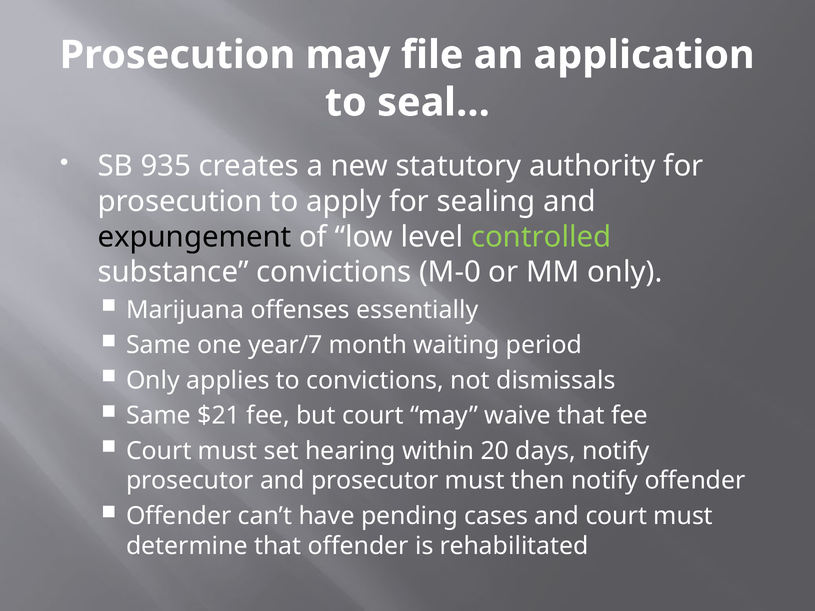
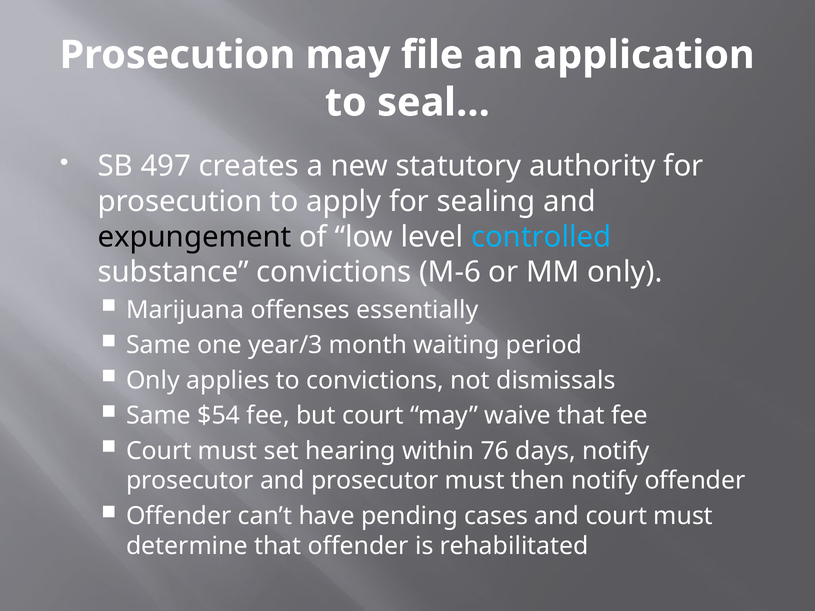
935: 935 -> 497
controlled colour: light green -> light blue
M-0: M-0 -> M-6
year/7: year/7 -> year/3
$21: $21 -> $54
20: 20 -> 76
